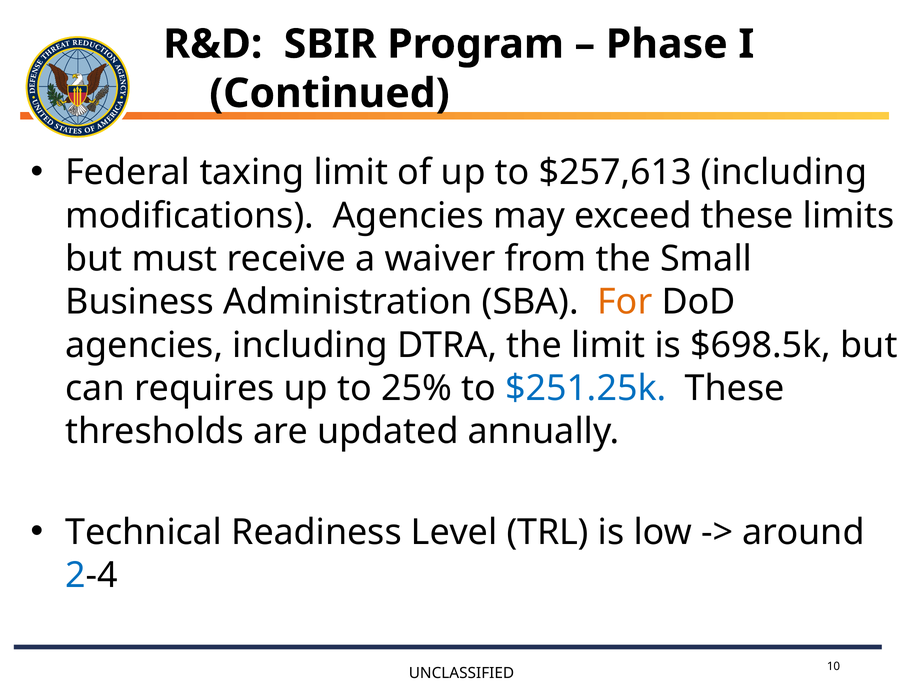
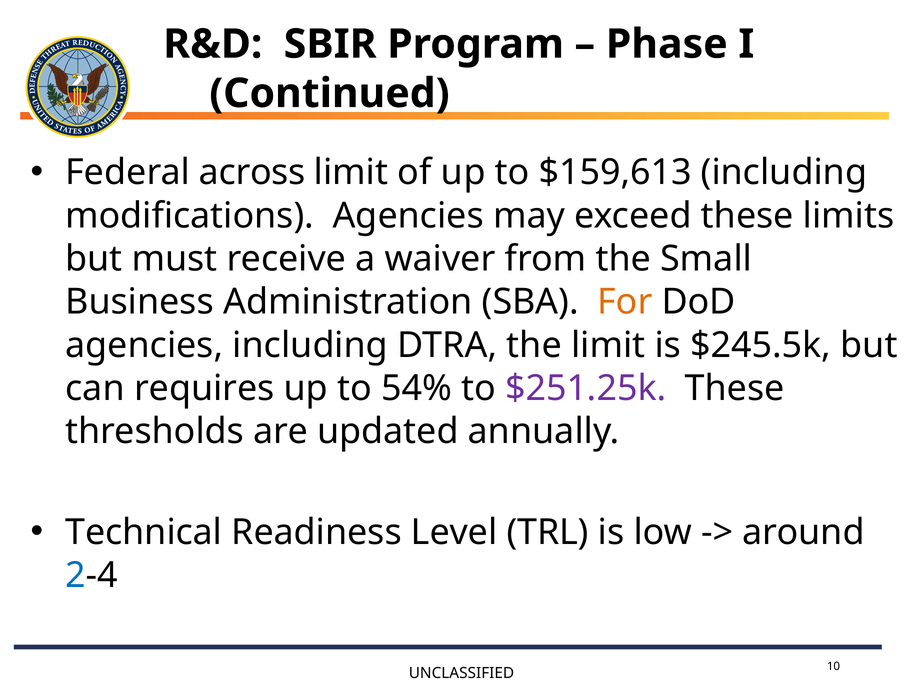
taxing: taxing -> across
$257,613: $257,613 -> $159,613
$698.5k: $698.5k -> $245.5k
25%: 25% -> 54%
$251.25k colour: blue -> purple
